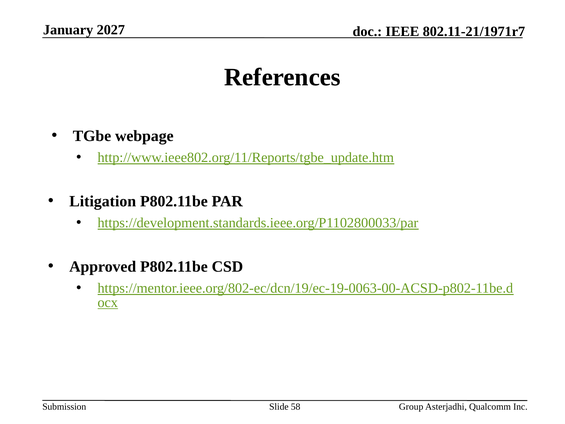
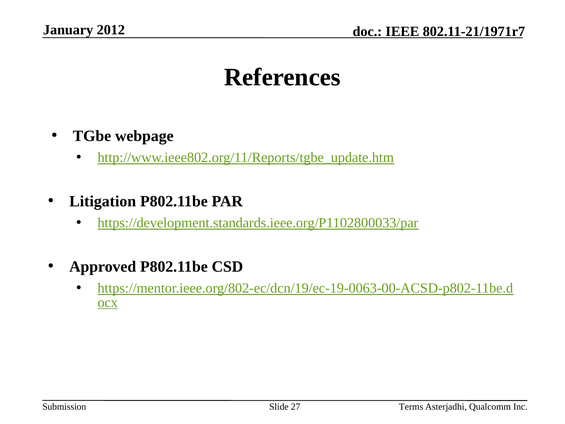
2027: 2027 -> 2012
58: 58 -> 27
Group: Group -> Terms
